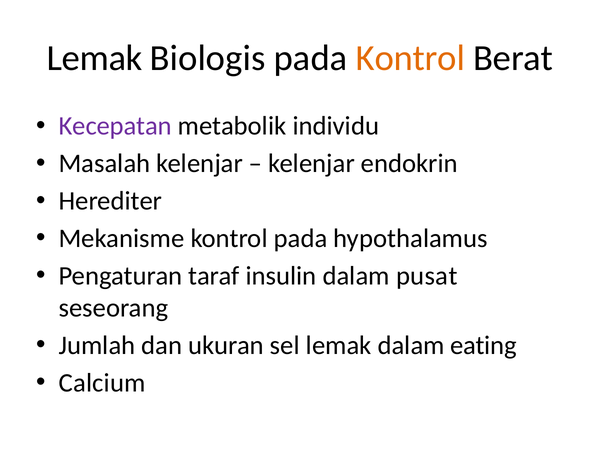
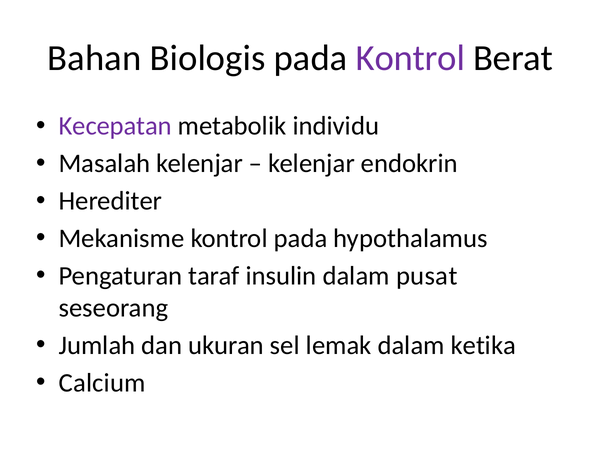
Lemak at (95, 58): Lemak -> Bahan
Kontrol at (410, 58) colour: orange -> purple
eating: eating -> ketika
